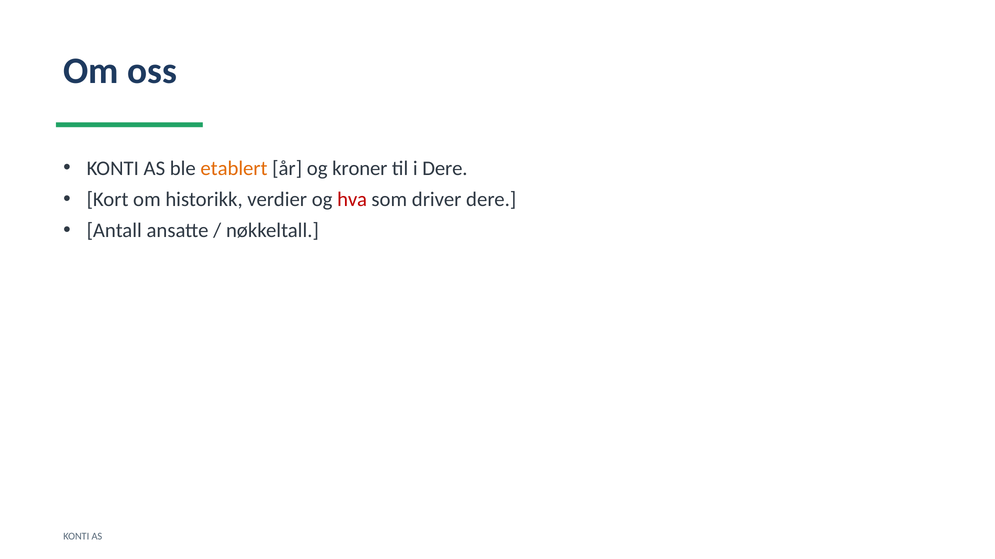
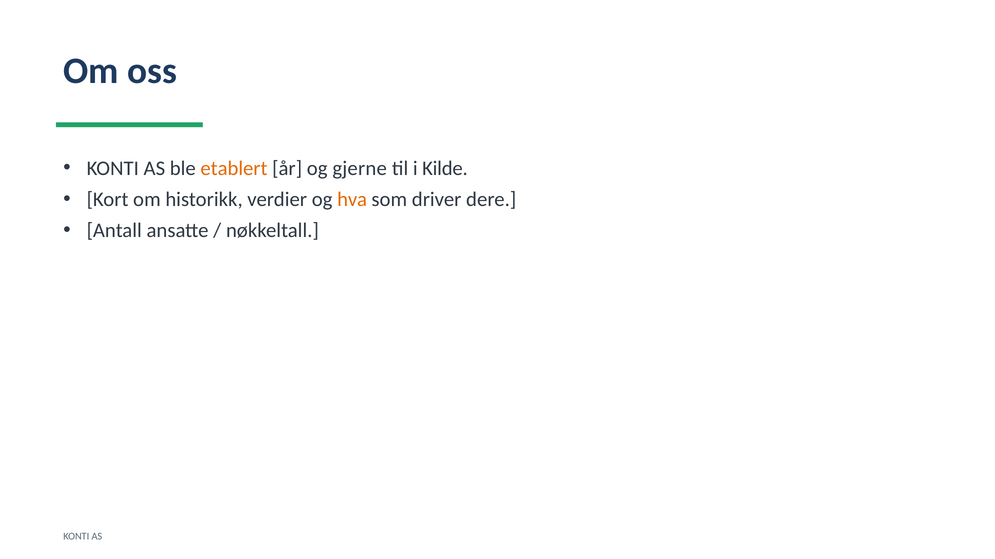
kroner: kroner -> gjerne
i Dere: Dere -> Kilde
hva colour: red -> orange
